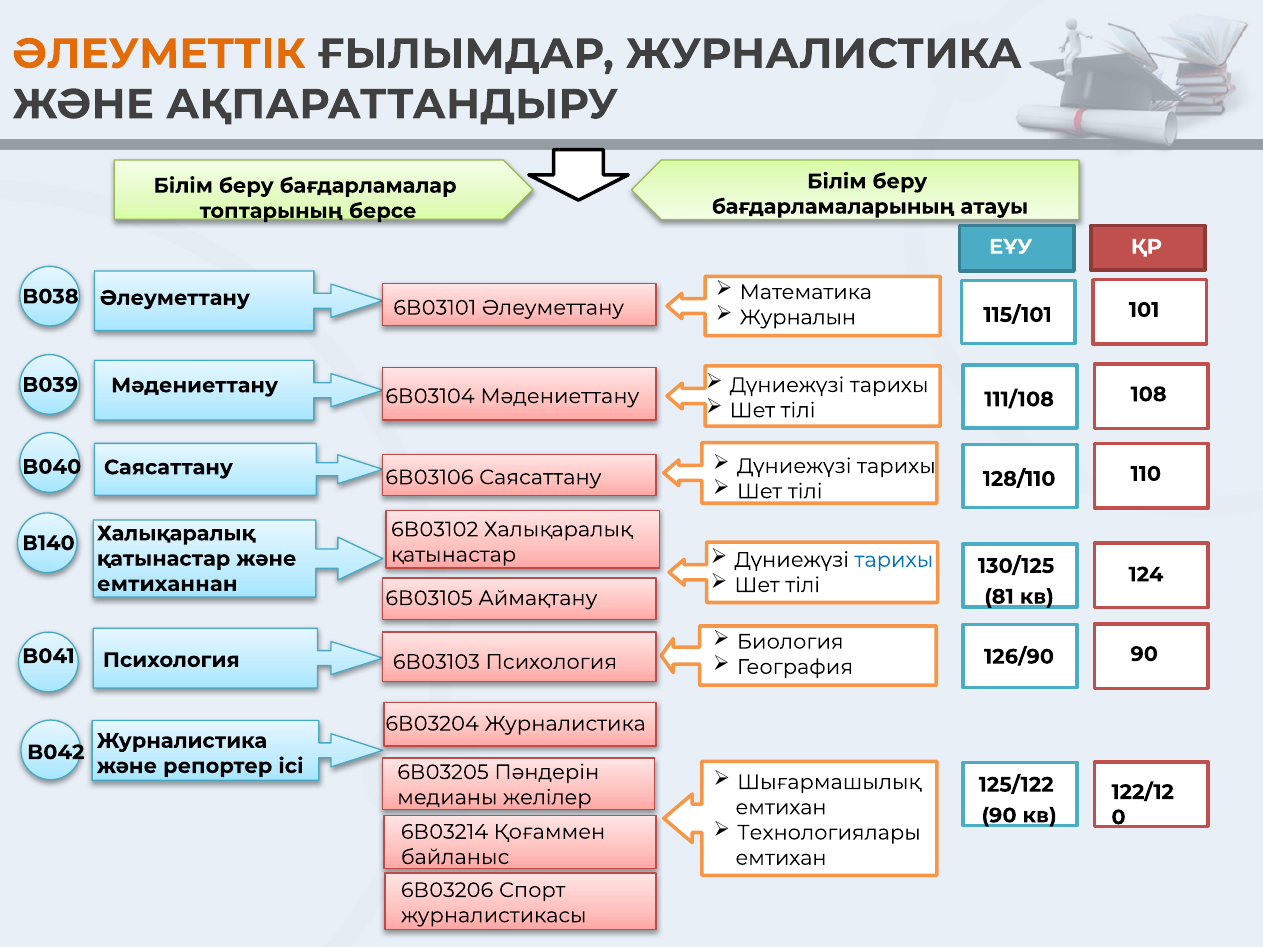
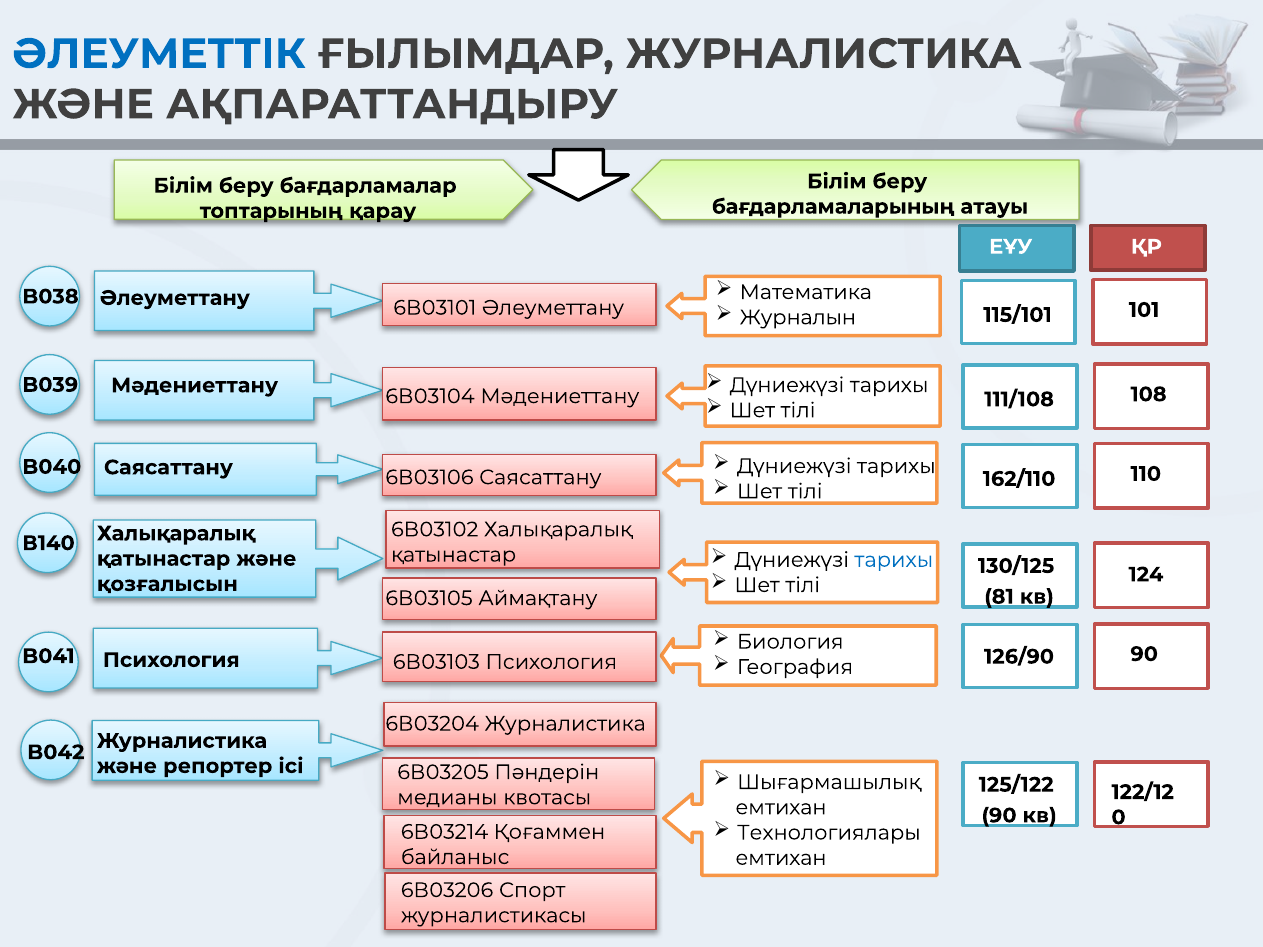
ӘЛЕУМЕТТІК colour: orange -> blue
берсе: берсе -> қарау
128/110: 128/110 -> 162/110
емтиханнан: емтиханнан -> қозғалысын
желілер: желілер -> квотасы
